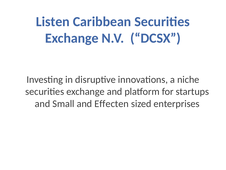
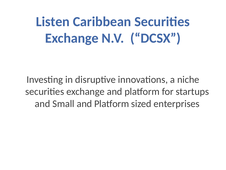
Small and Effecten: Effecten -> Platform
